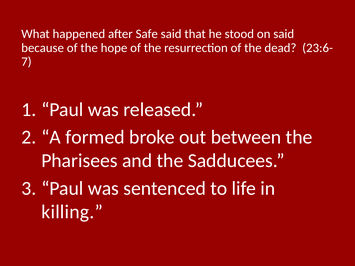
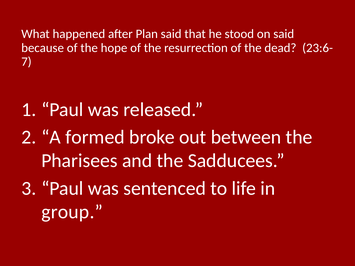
Safe: Safe -> Plan
killing: killing -> group
